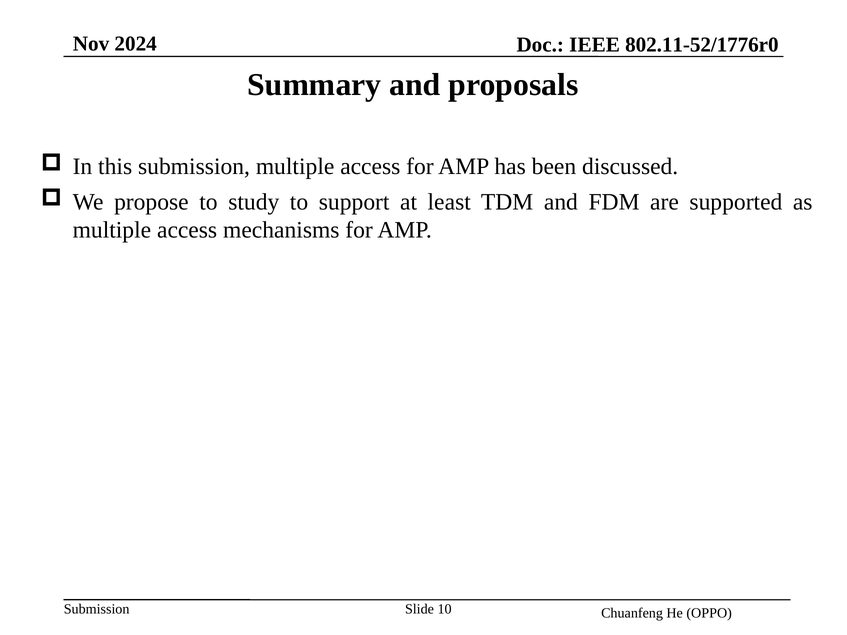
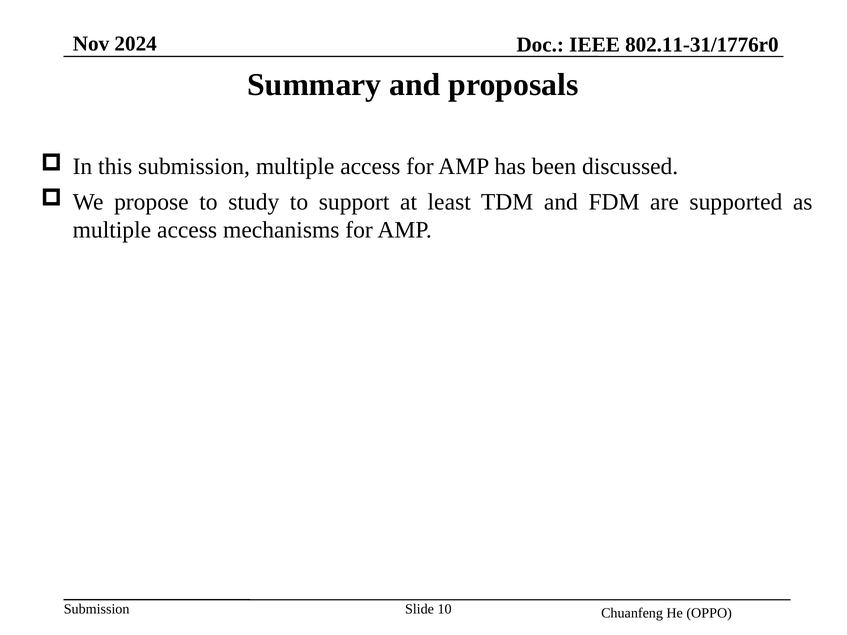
802.11-52/1776r0: 802.11-52/1776r0 -> 802.11-31/1776r0
